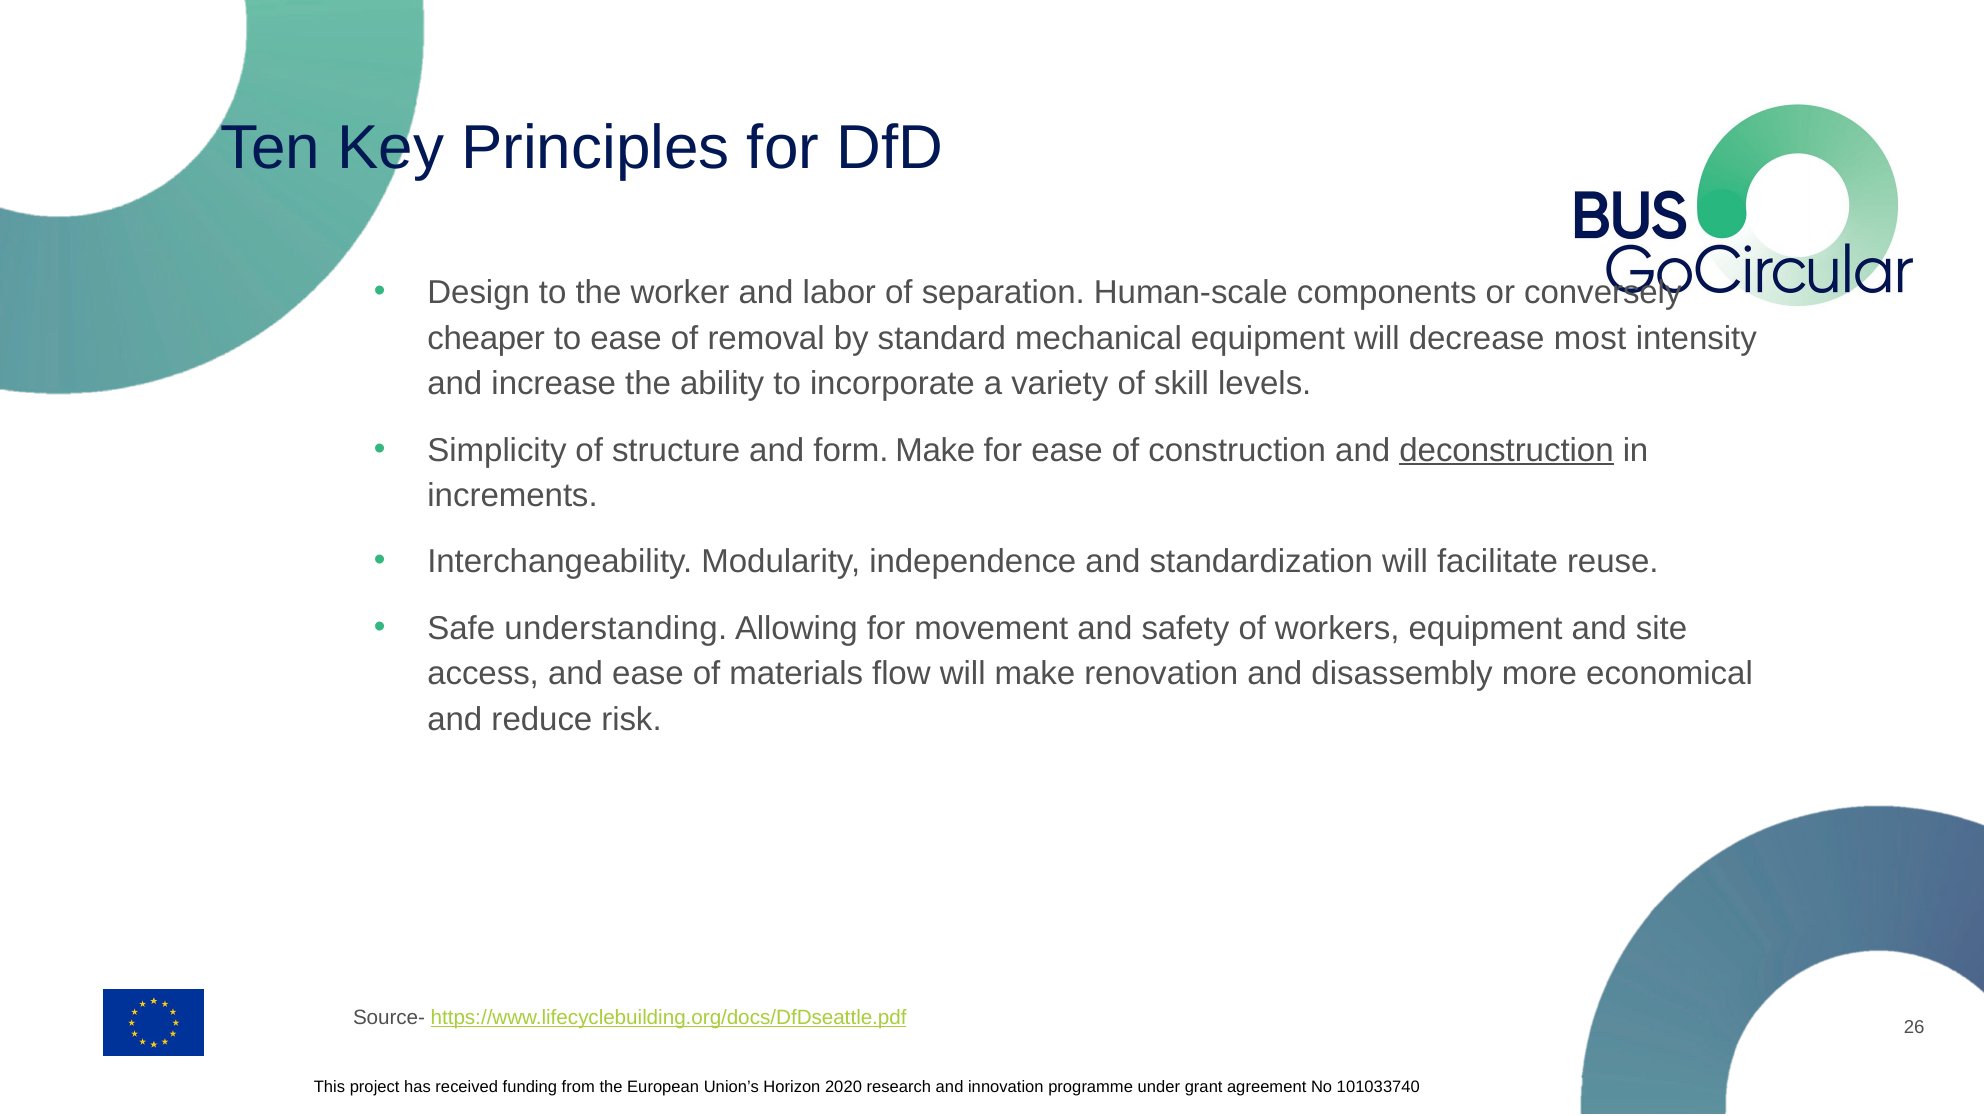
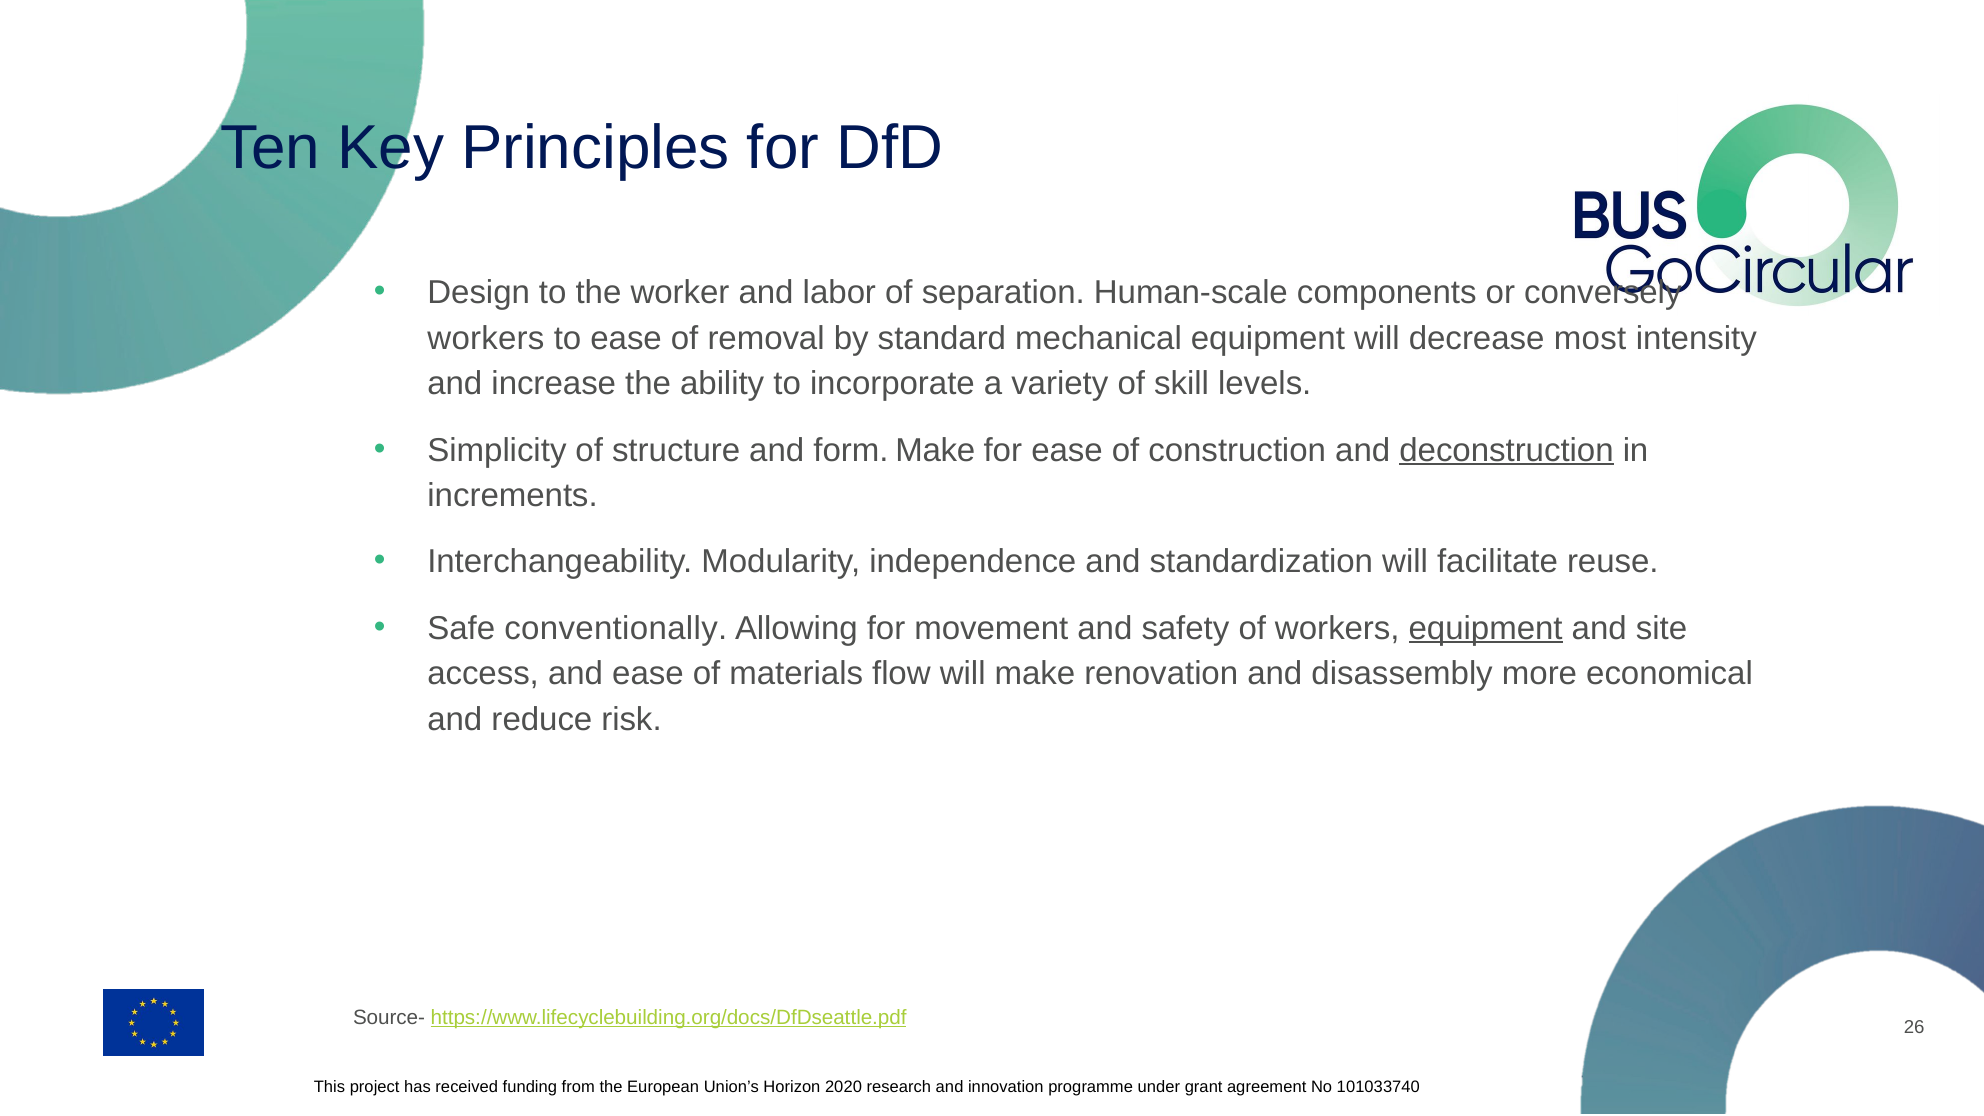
cheaper at (486, 338): cheaper -> workers
understanding: understanding -> conventionally
equipment at (1486, 628) underline: none -> present
